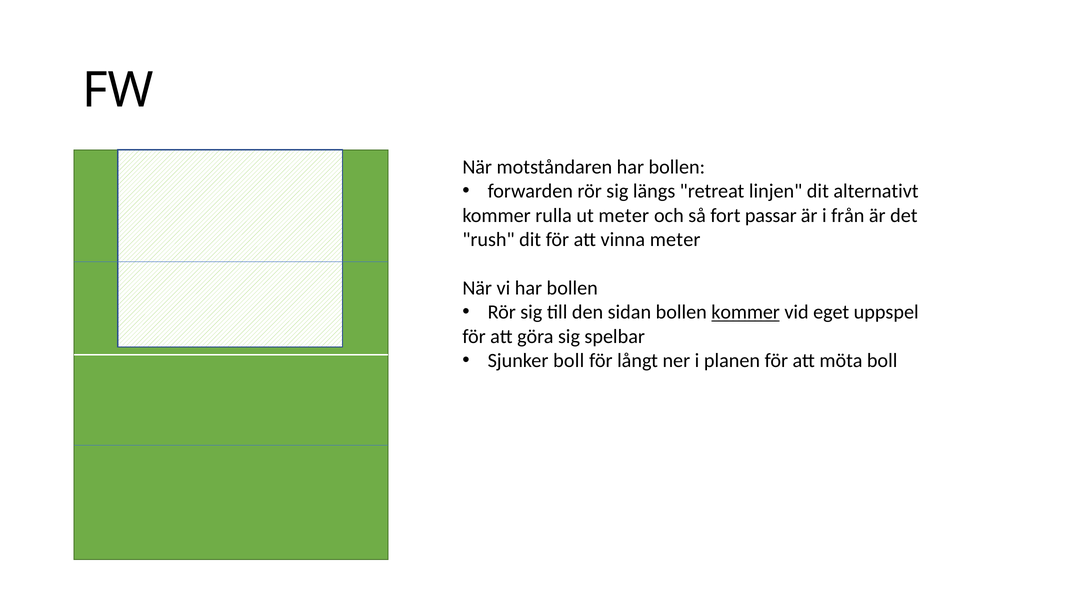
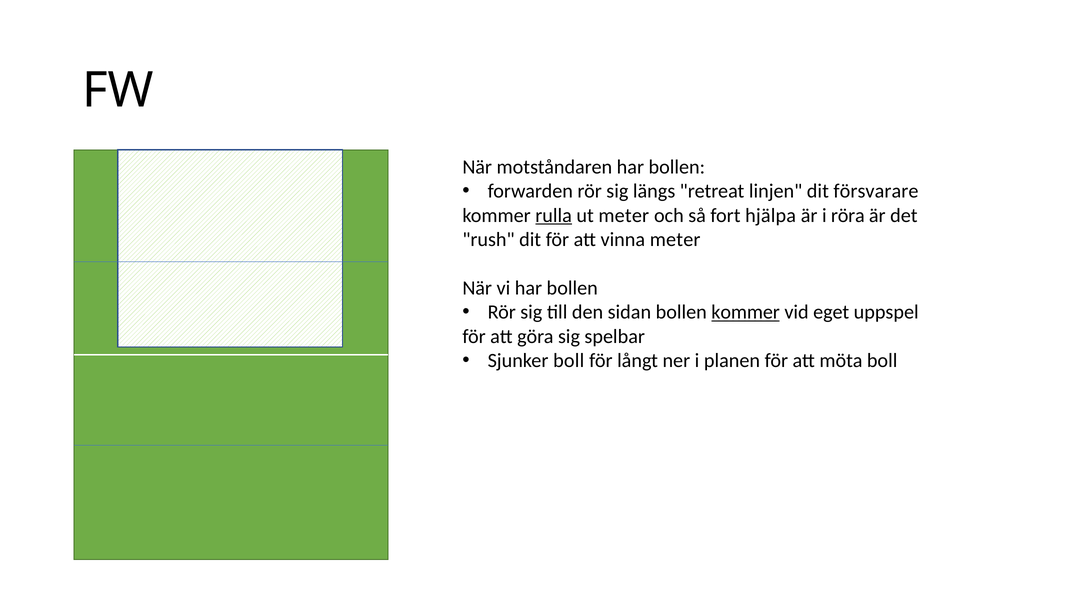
alternativt: alternativt -> försvarare
rulla underline: none -> present
passar: passar -> hjälpa
från: från -> röra
